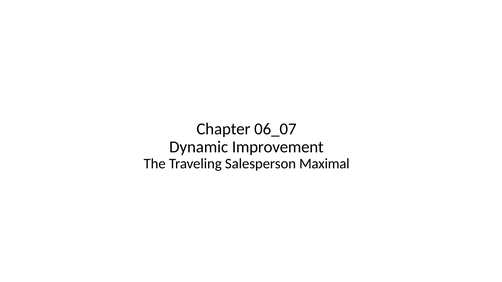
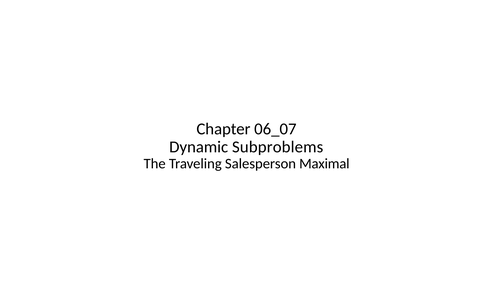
Improvement: Improvement -> Subproblems
